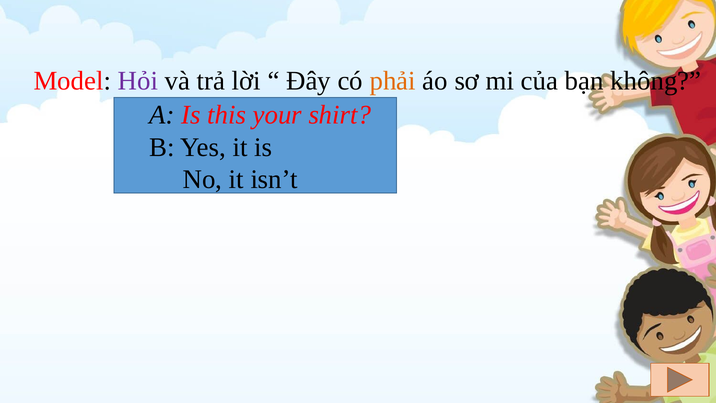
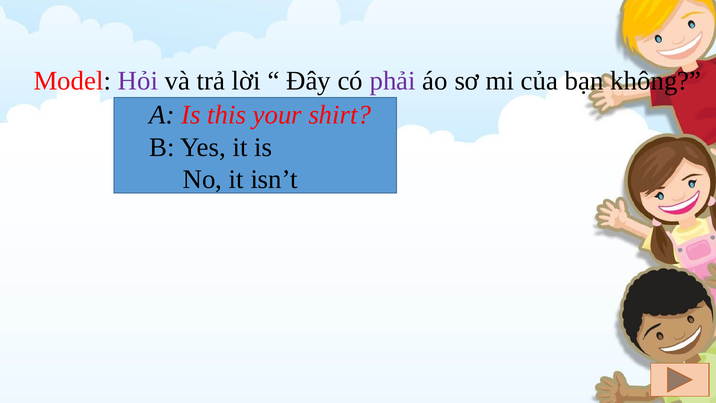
phải colour: orange -> purple
